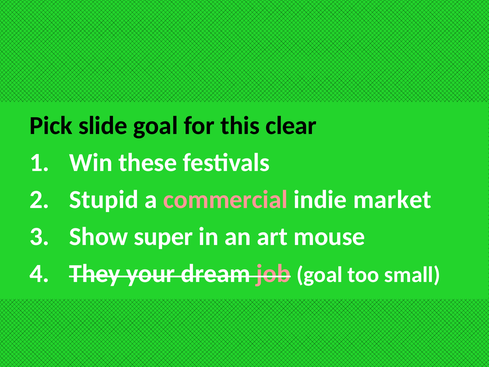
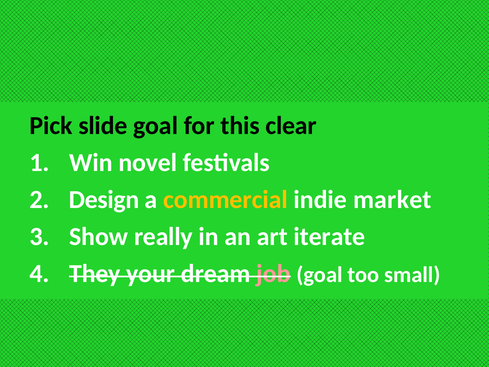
these: these -> novel
Stupid: Stupid -> Design
commercial colour: pink -> yellow
super: super -> really
mouse: mouse -> iterate
